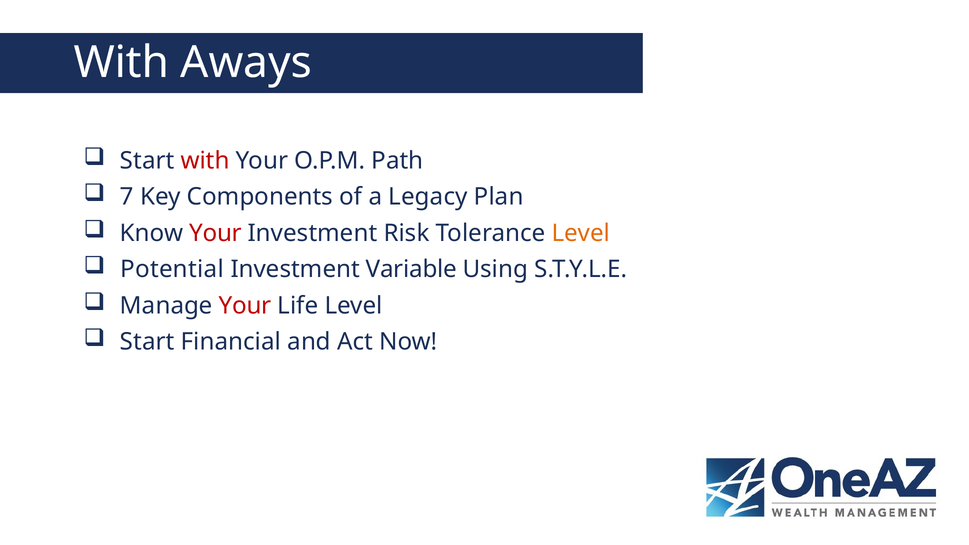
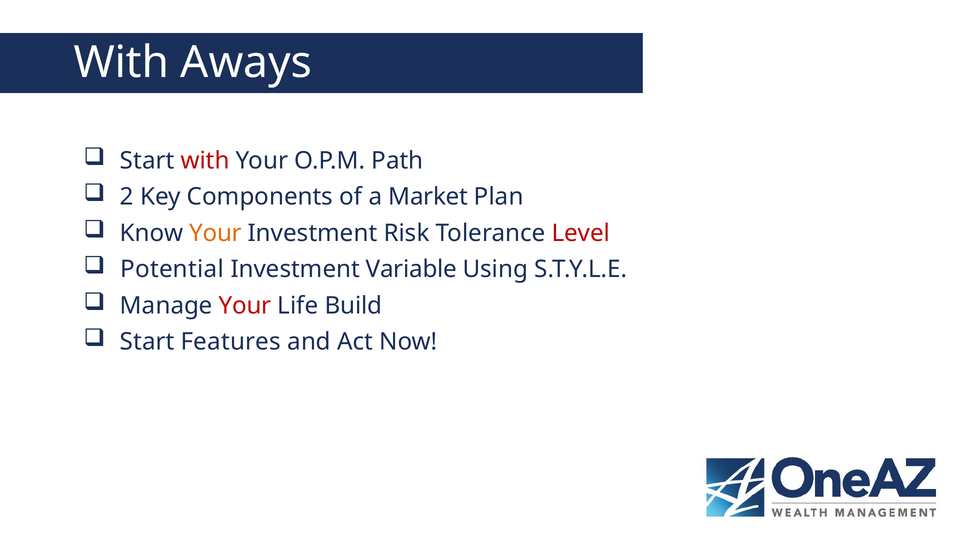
7: 7 -> 2
Legacy: Legacy -> Market
Your at (216, 233) colour: red -> orange
Level at (581, 233) colour: orange -> red
Life Level: Level -> Build
Financial: Financial -> Features
